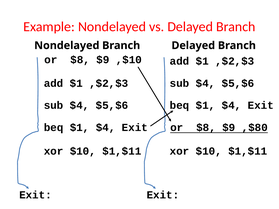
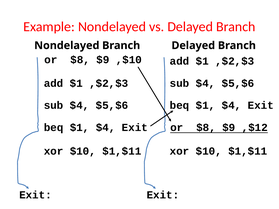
,$80: ,$80 -> ,$12
